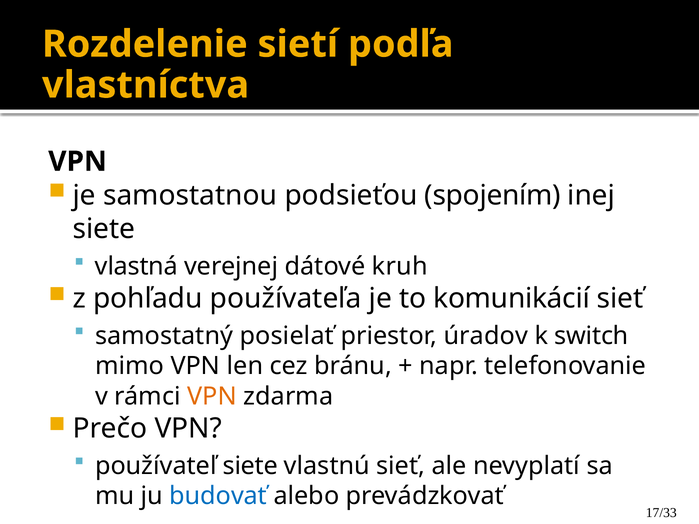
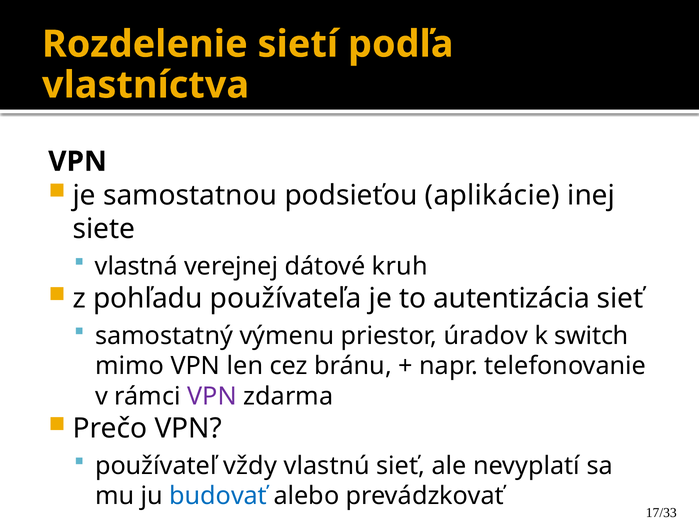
spojením: spojením -> aplikácie
komunikácií: komunikácií -> autentizácia
posielať: posielať -> výmenu
VPN at (212, 396) colour: orange -> purple
používateľ siete: siete -> vždy
